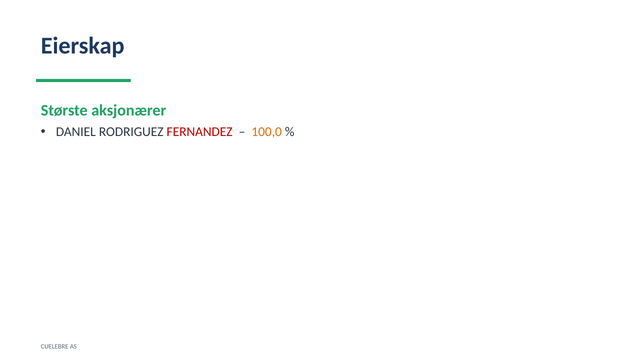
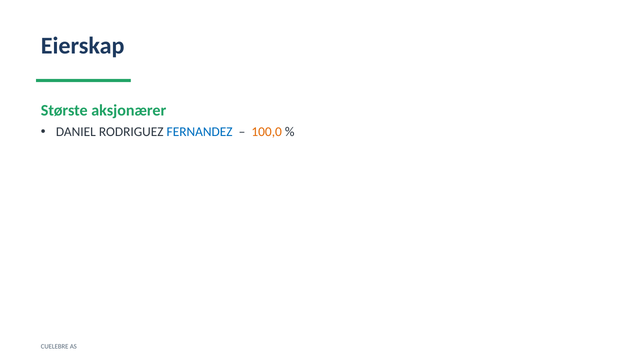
FERNANDEZ colour: red -> blue
